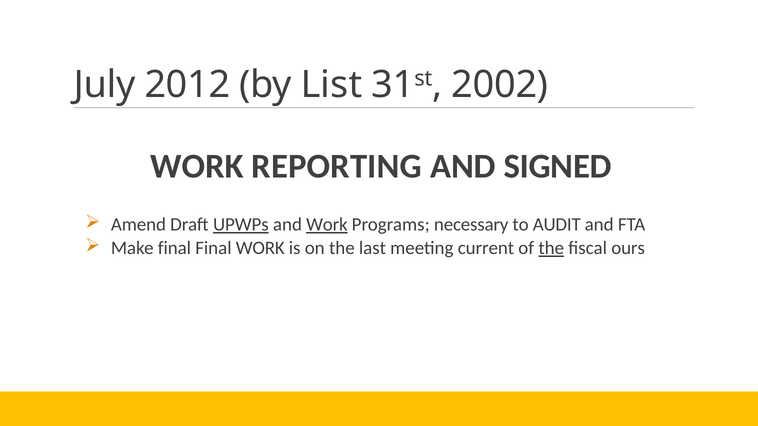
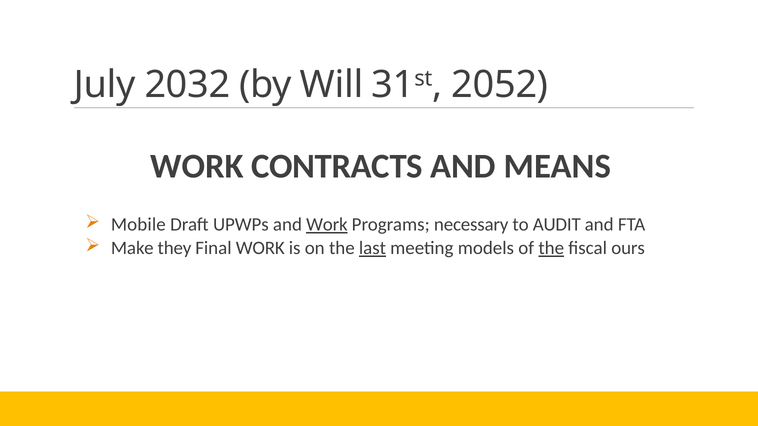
2012: 2012 -> 2032
List: List -> Will
2002: 2002 -> 2052
REPORTING: REPORTING -> CONTRACTS
SIGNED: SIGNED -> MEANS
Amend: Amend -> Mobile
UPWPs underline: present -> none
Make final: final -> they
last underline: none -> present
current: current -> models
